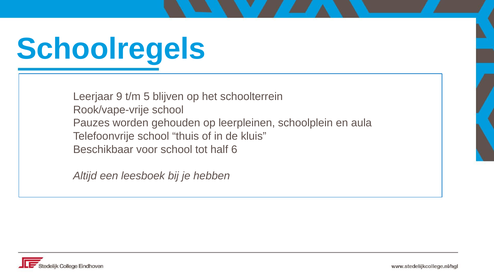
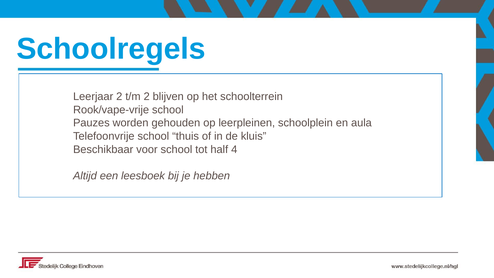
Leerjaar 9: 9 -> 2
t/m 5: 5 -> 2
6: 6 -> 4
